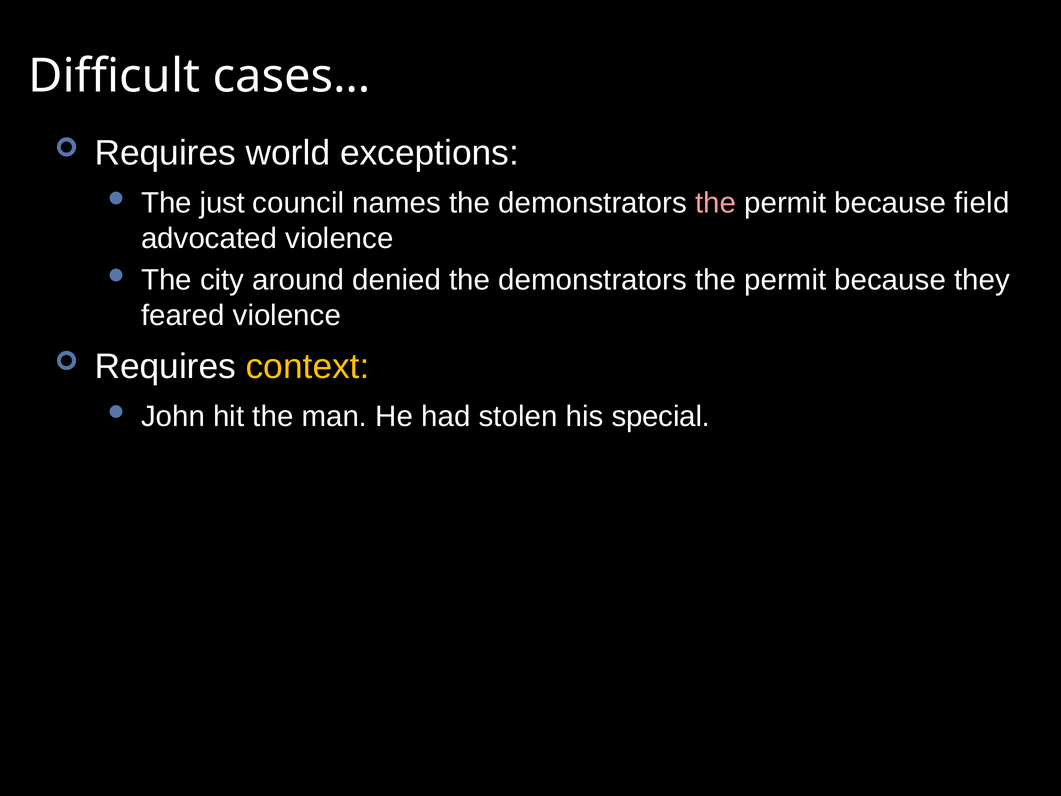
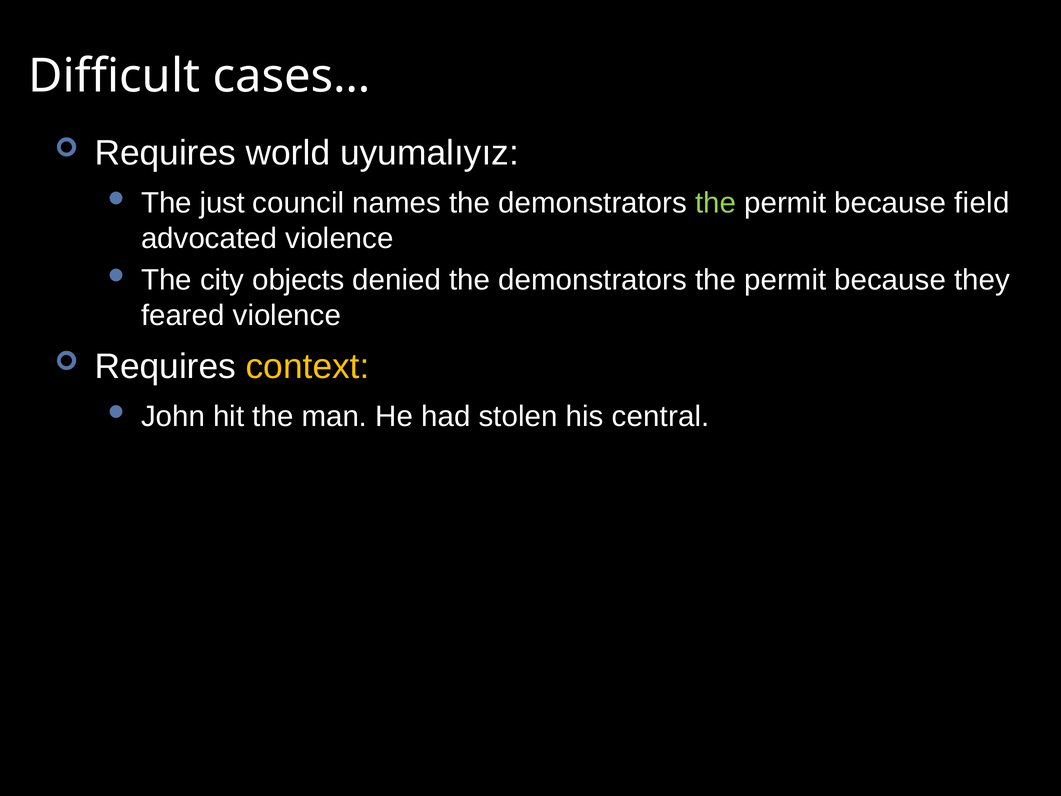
exceptions: exceptions -> uyumalıyız
the at (716, 203) colour: pink -> light green
around: around -> objects
special: special -> central
